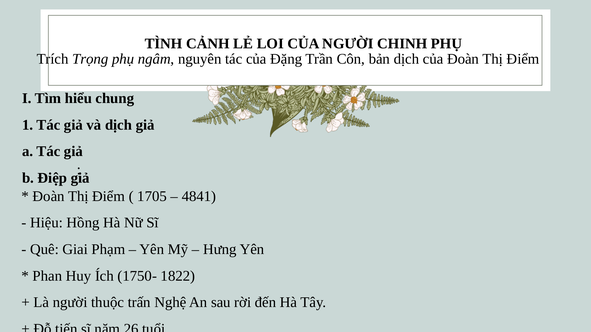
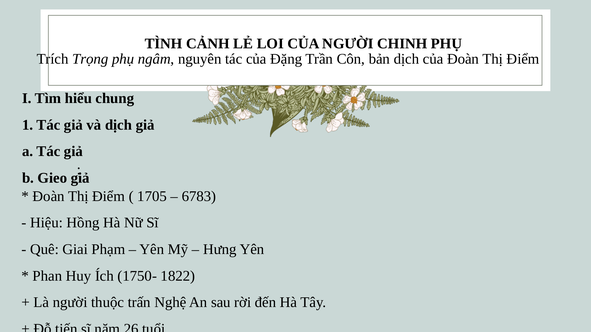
Điệp: Điệp -> Gieo
4841: 4841 -> 6783
